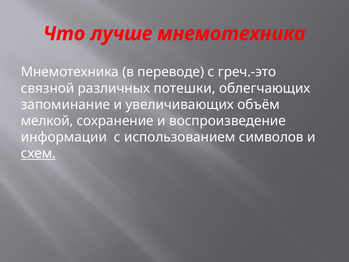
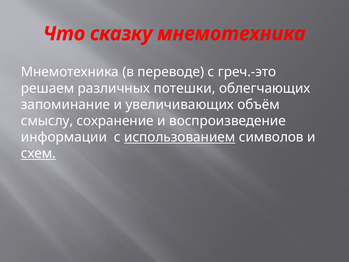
лучше: лучше -> сказку
связной: связной -> решаем
мелкой: мелкой -> смыслу
использованием underline: none -> present
